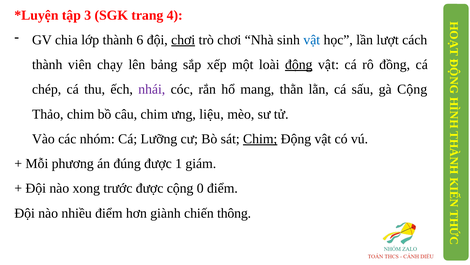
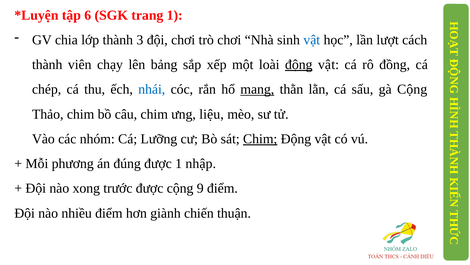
3: 3 -> 6
trang 4: 4 -> 1
6: 6 -> 3
chơi at (183, 40) underline: present -> none
nhái colour: purple -> blue
mang underline: none -> present
giám: giám -> nhập
0: 0 -> 9
thông: thông -> thuận
